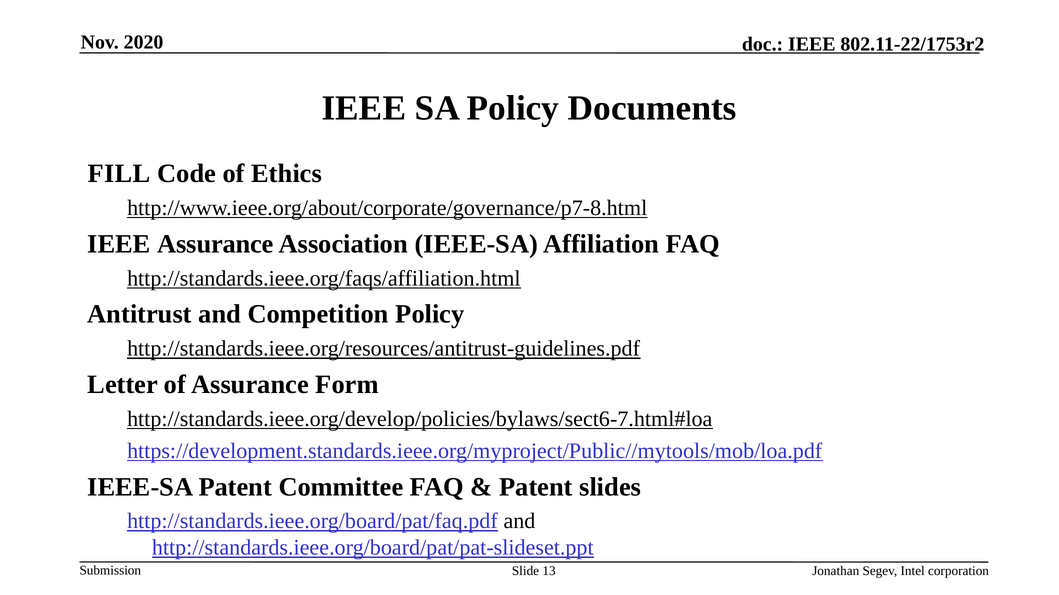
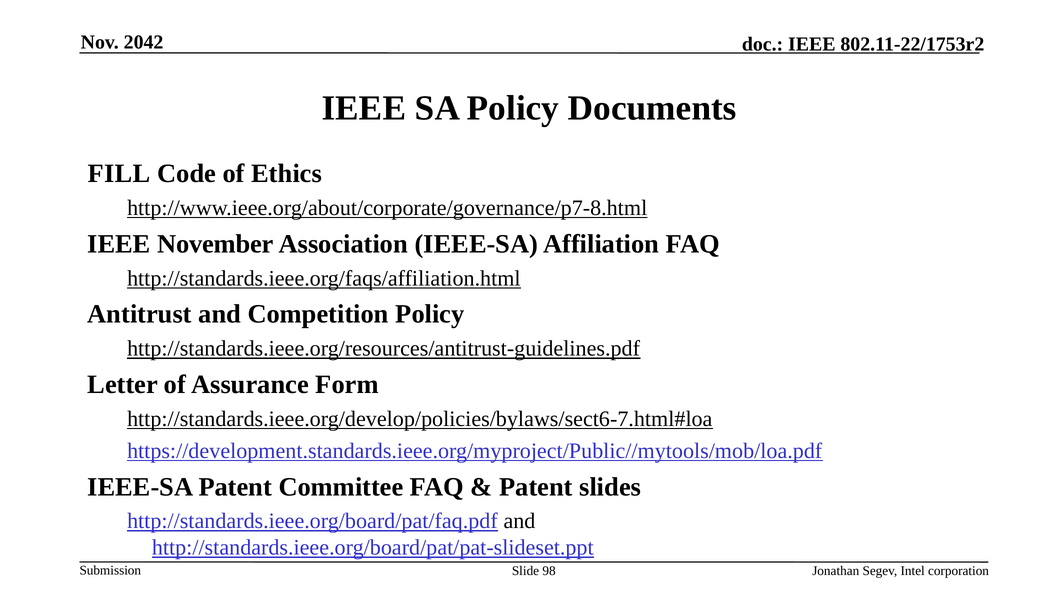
2020: 2020 -> 2042
IEEE Assurance: Assurance -> November
13: 13 -> 98
